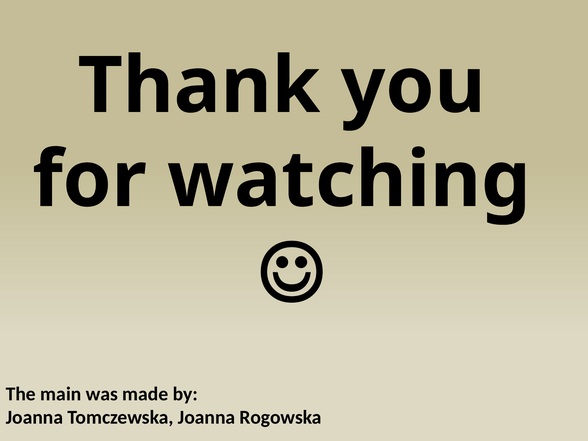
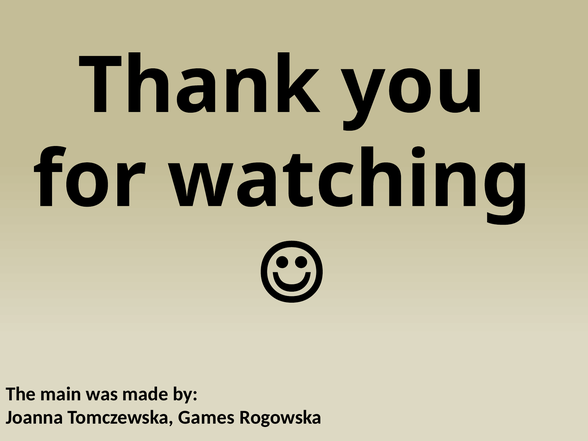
Tomczewska Joanna: Joanna -> Games
